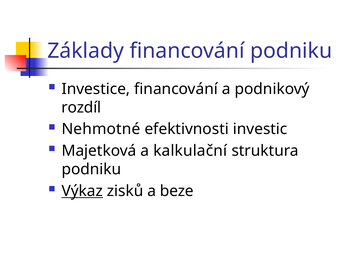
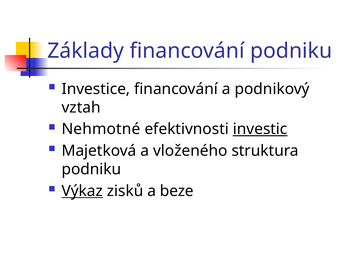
rozdíl: rozdíl -> vztah
investic underline: none -> present
kalkulační: kalkulační -> vloženého
